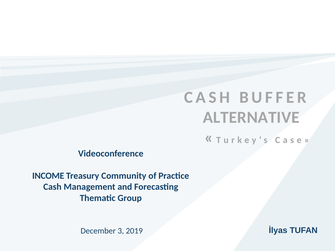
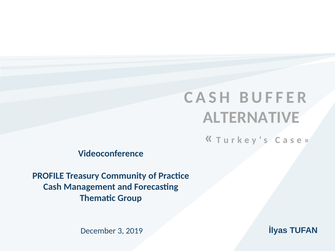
INCOME: INCOME -> PROFILE
